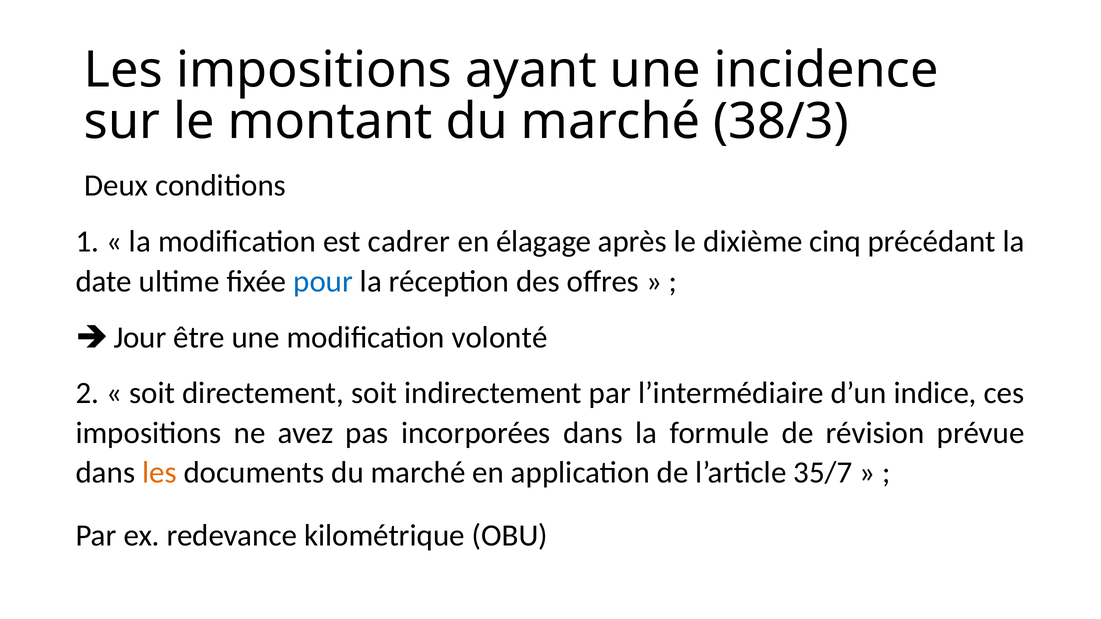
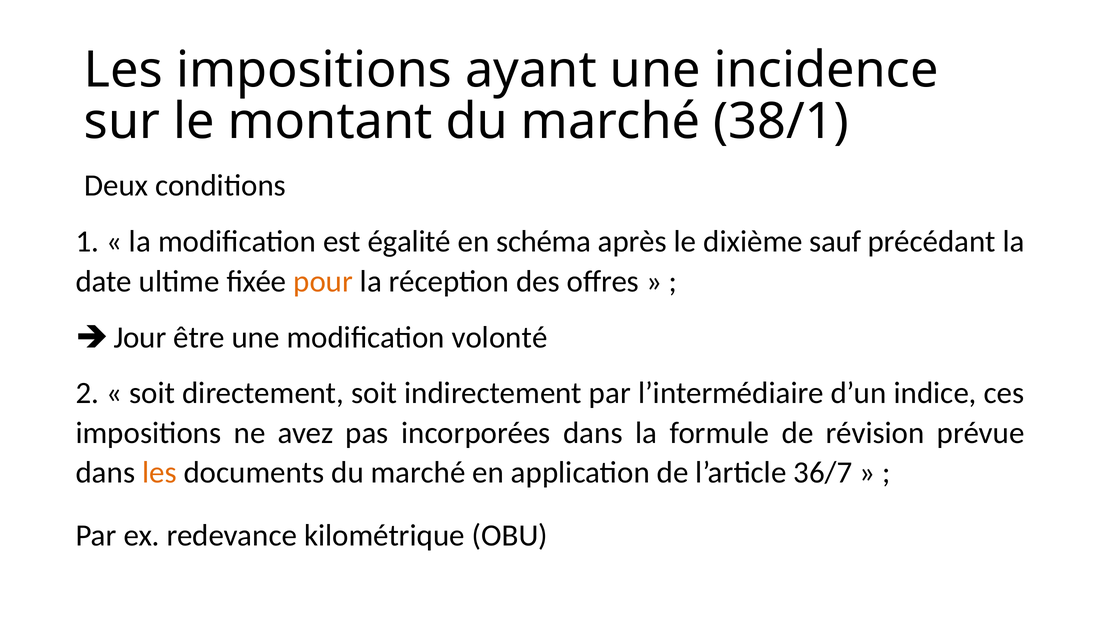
38/3: 38/3 -> 38/1
cadrer: cadrer -> égalité
élagage: élagage -> schéma
cinq: cinq -> sauf
pour colour: blue -> orange
35/7: 35/7 -> 36/7
